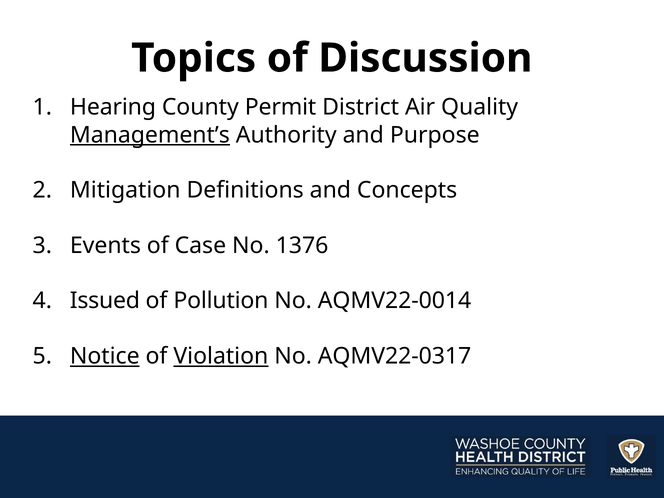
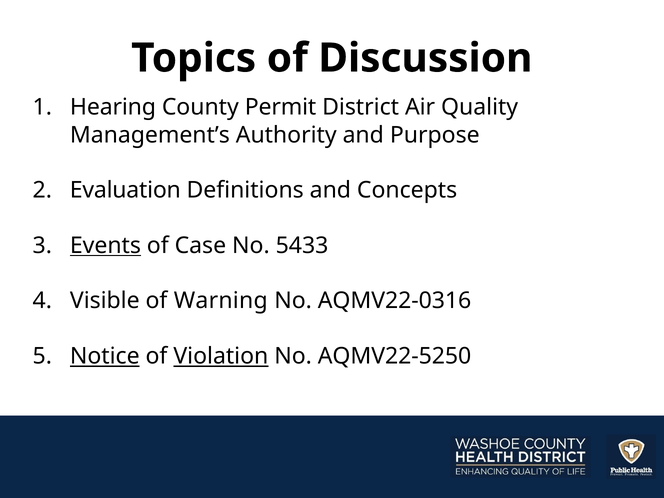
Management’s underline: present -> none
Mitigation: Mitigation -> Evaluation
Events underline: none -> present
1376: 1376 -> 5433
Issued: Issued -> Visible
Pollution: Pollution -> Warning
AQMV22-0014: AQMV22-0014 -> AQMV22-0316
AQMV22-0317: AQMV22-0317 -> AQMV22-5250
